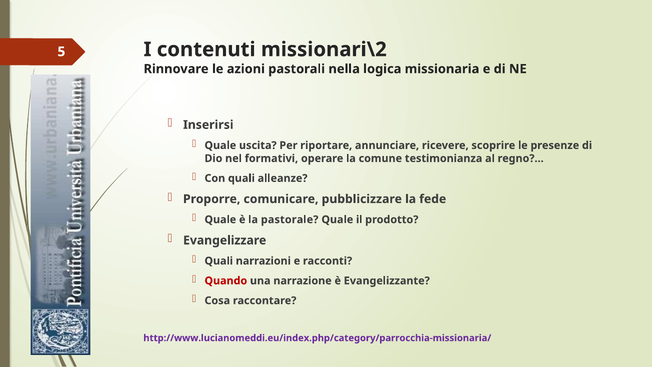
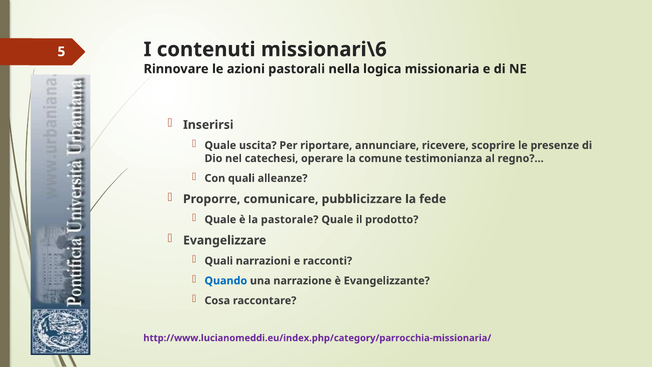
missionari\2: missionari\2 -> missionari\6
formativi: formativi -> catechesi
Quando colour: red -> blue
